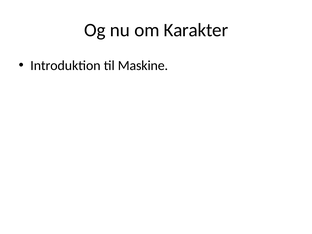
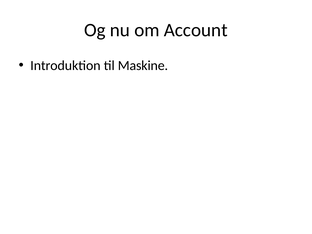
Karakter: Karakter -> Account
